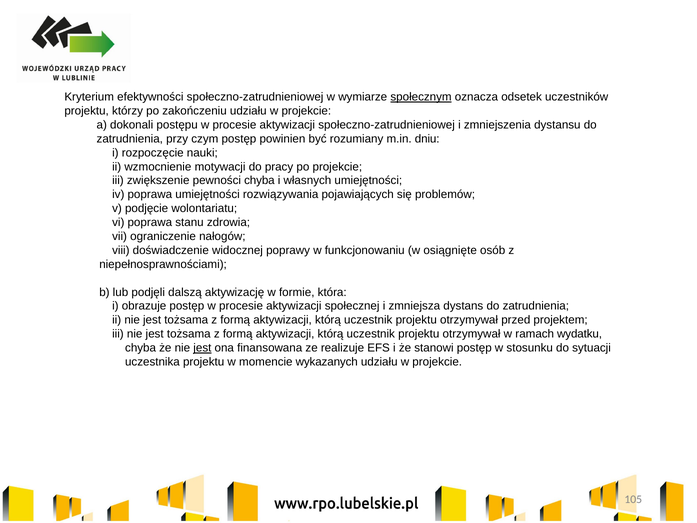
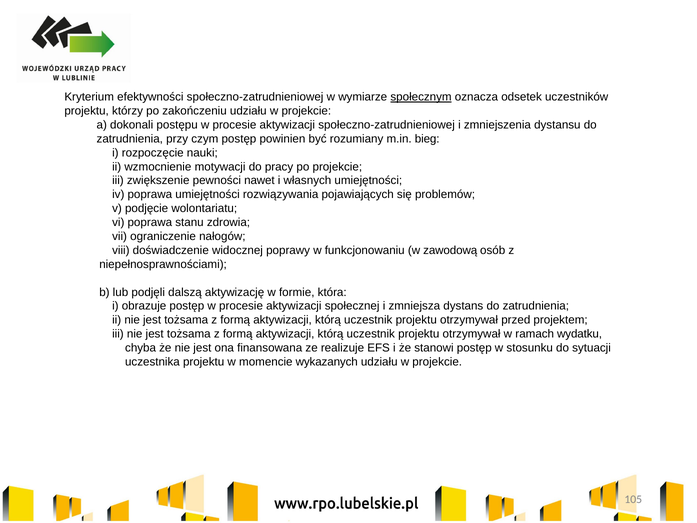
dniu: dniu -> bieg
pewności chyba: chyba -> nawet
osiągnięte: osiągnięte -> zawodową
jest at (202, 348) underline: present -> none
